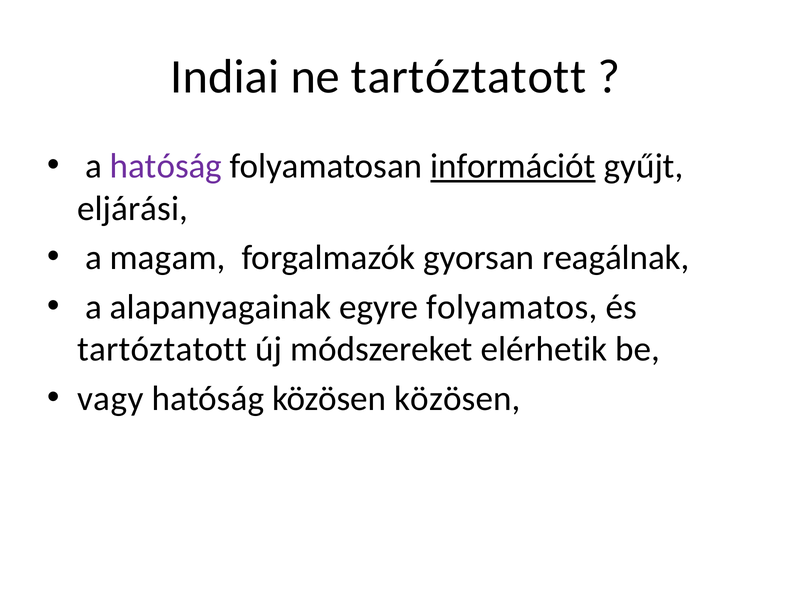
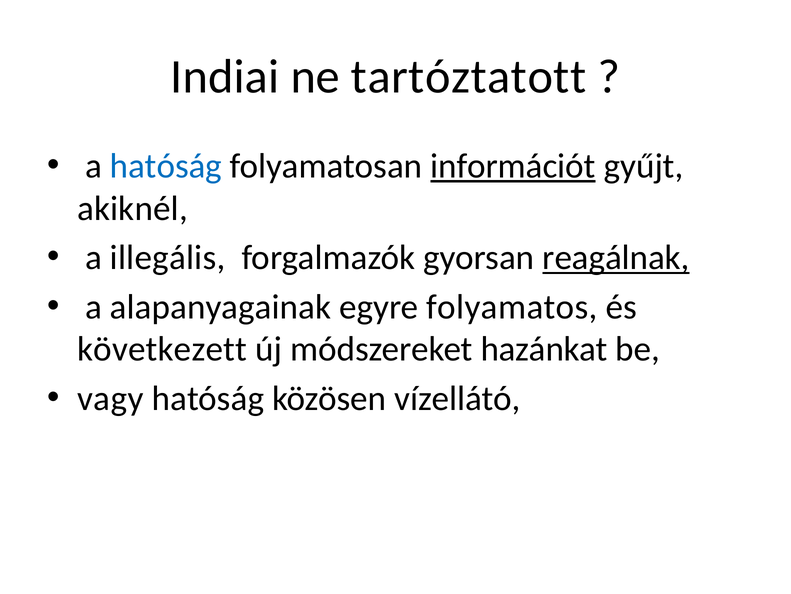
hatóság at (166, 166) colour: purple -> blue
eljárási: eljárási -> akiknél
magam: magam -> illegális
reagálnak underline: none -> present
tartóztatott at (162, 349): tartóztatott -> következett
elérhetik: elérhetik -> hazánkat
közösen közösen: közösen -> vízellátó
